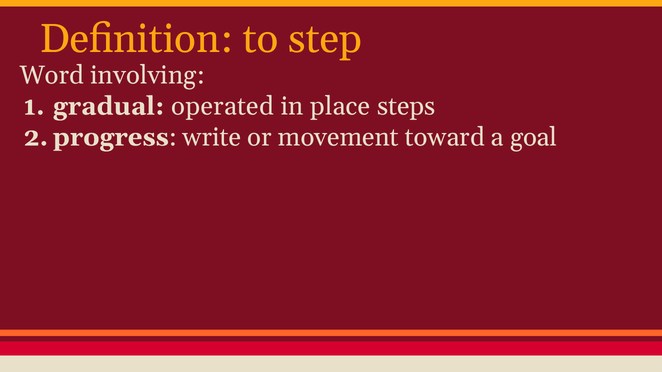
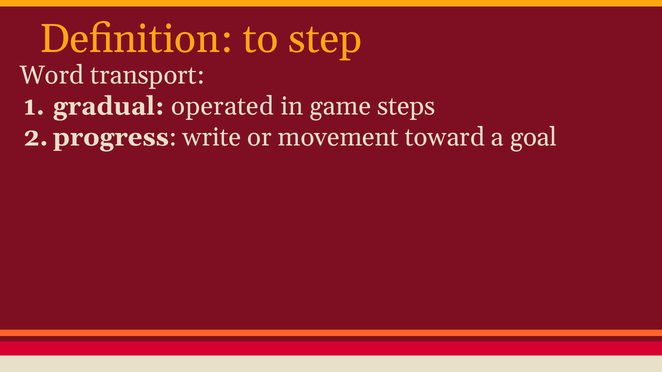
involving: involving -> transport
place: place -> game
